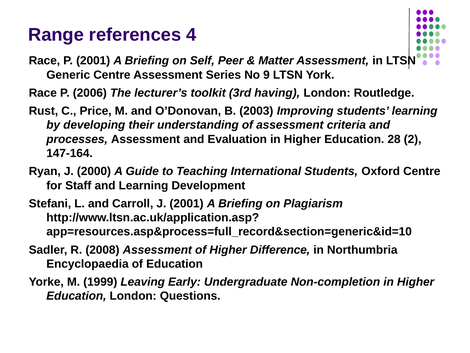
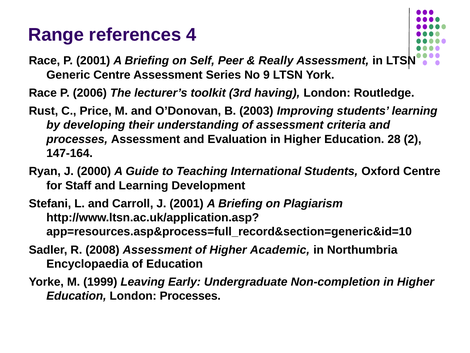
Matter: Matter -> Really
Difference: Difference -> Academic
London Questions: Questions -> Processes
